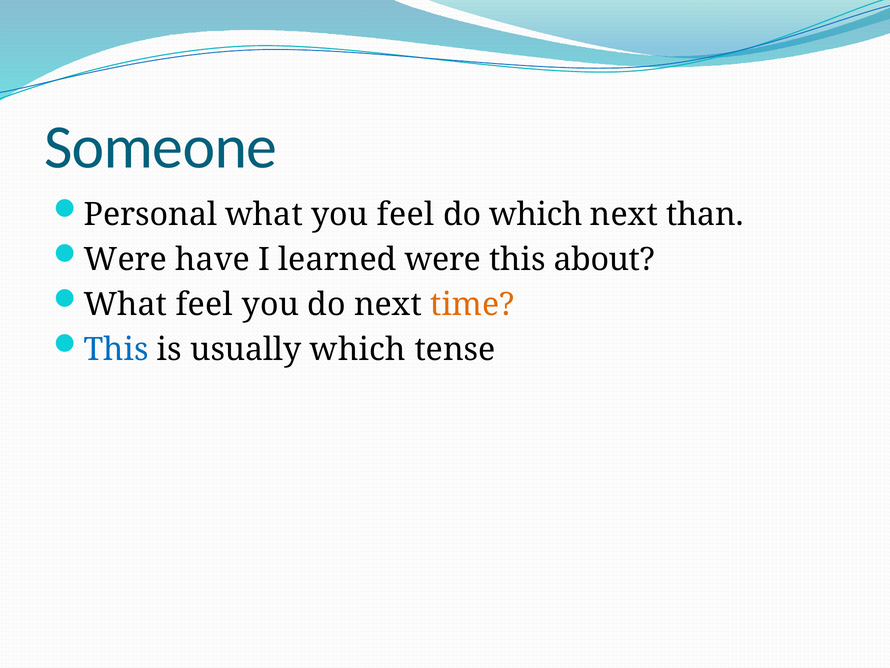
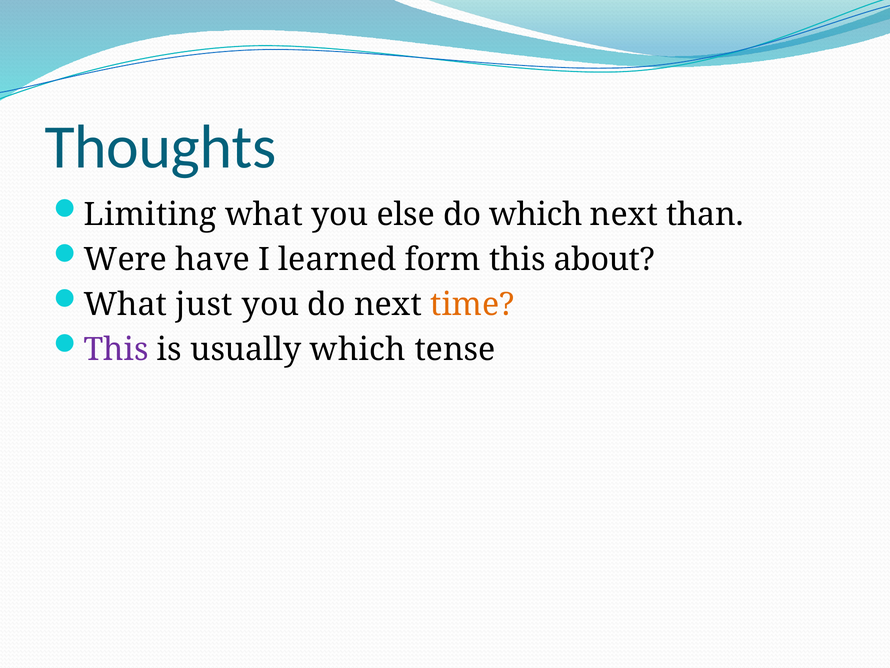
Someone: Someone -> Thoughts
Personal: Personal -> Limiting
you feel: feel -> else
learned were: were -> form
What feel: feel -> just
This at (116, 349) colour: blue -> purple
